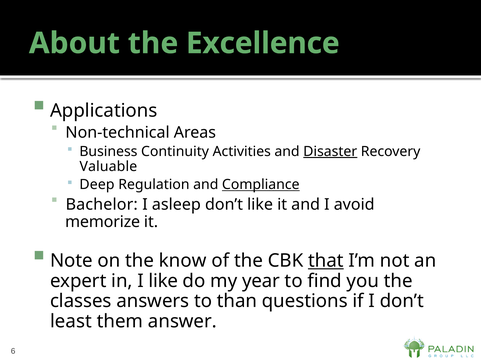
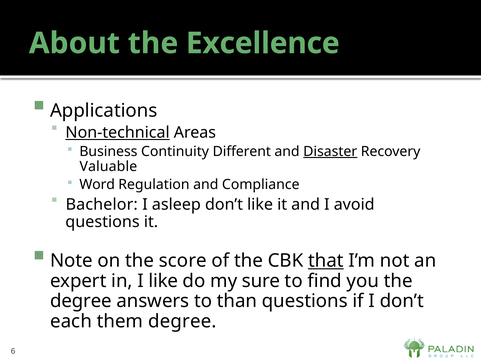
Non-technical underline: none -> present
Activities: Activities -> Different
Deep: Deep -> Word
Compliance underline: present -> none
memorize at (103, 222): memorize -> questions
know: know -> score
year: year -> sure
classes at (81, 301): classes -> degree
least: least -> each
them answer: answer -> degree
